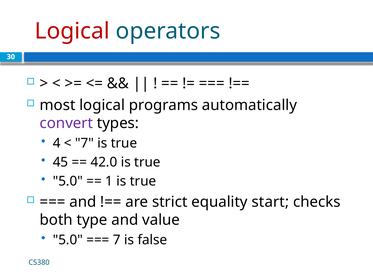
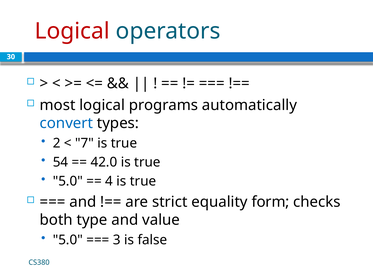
convert colour: purple -> blue
4: 4 -> 2
45: 45 -> 54
1: 1 -> 4
start: start -> form
7 at (117, 240): 7 -> 3
